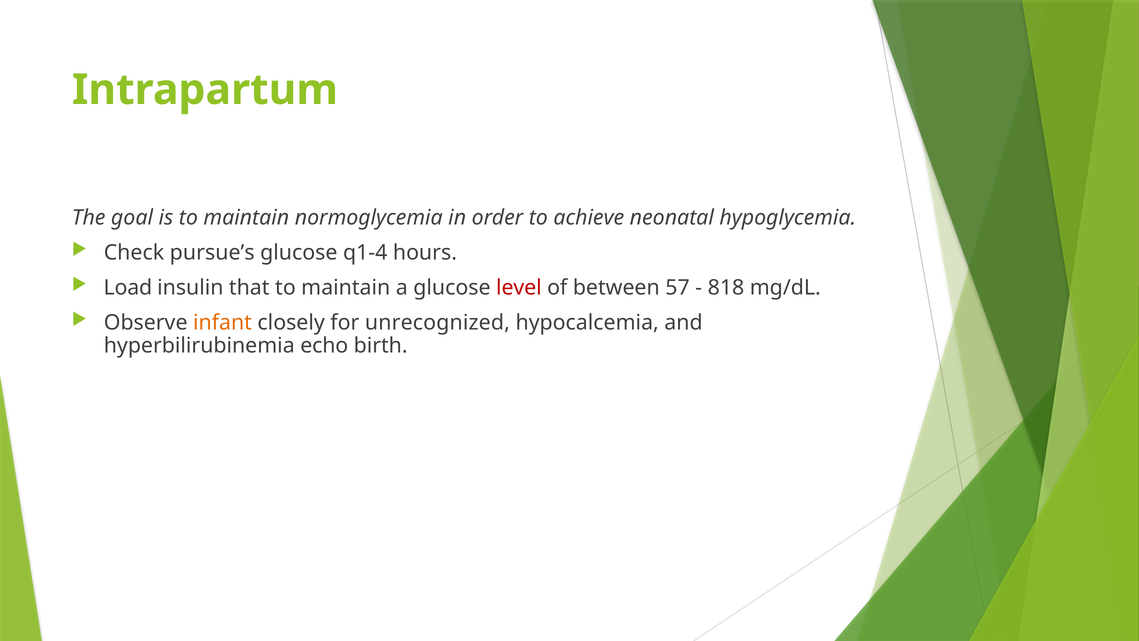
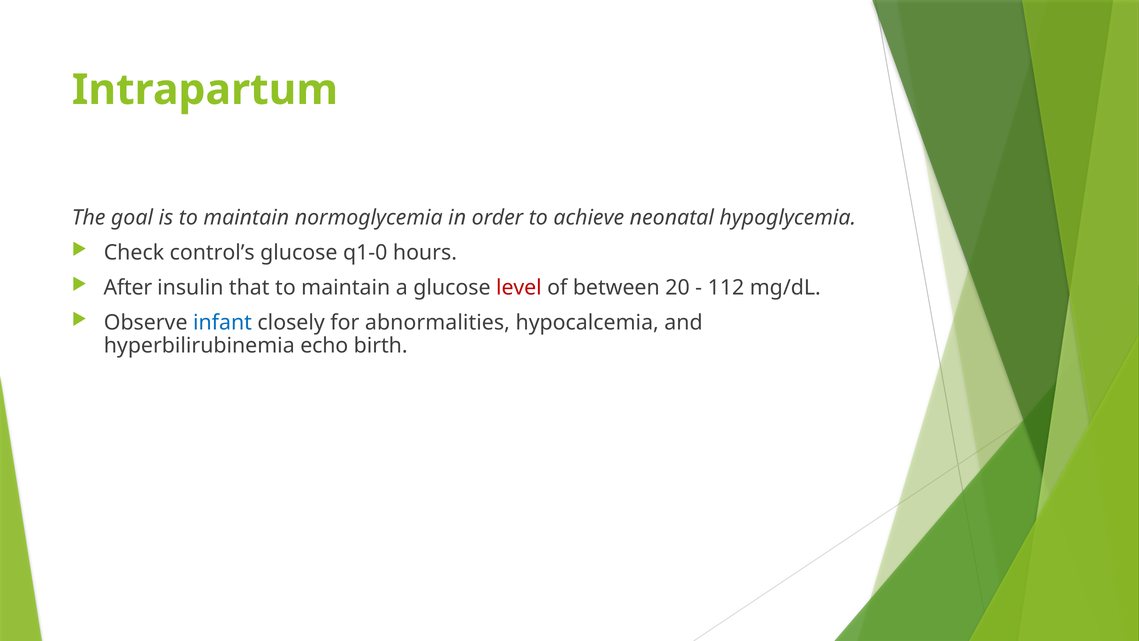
pursue’s: pursue’s -> control’s
q1-4: q1-4 -> q1-0
Load: Load -> After
57: 57 -> 20
818: 818 -> 112
infant colour: orange -> blue
unrecognized: unrecognized -> abnormalities
